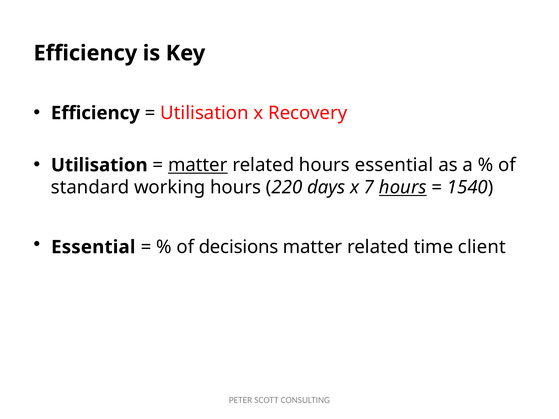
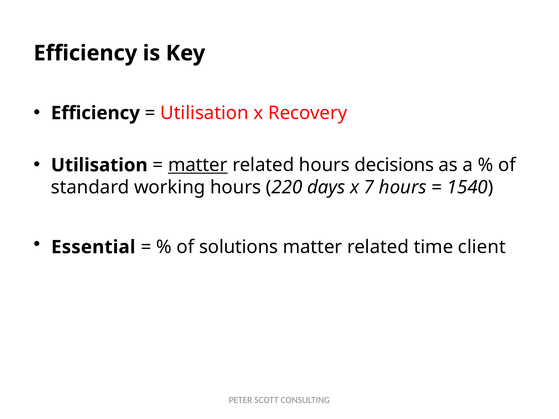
hours essential: essential -> decisions
hours at (403, 188) underline: present -> none
decisions: decisions -> solutions
